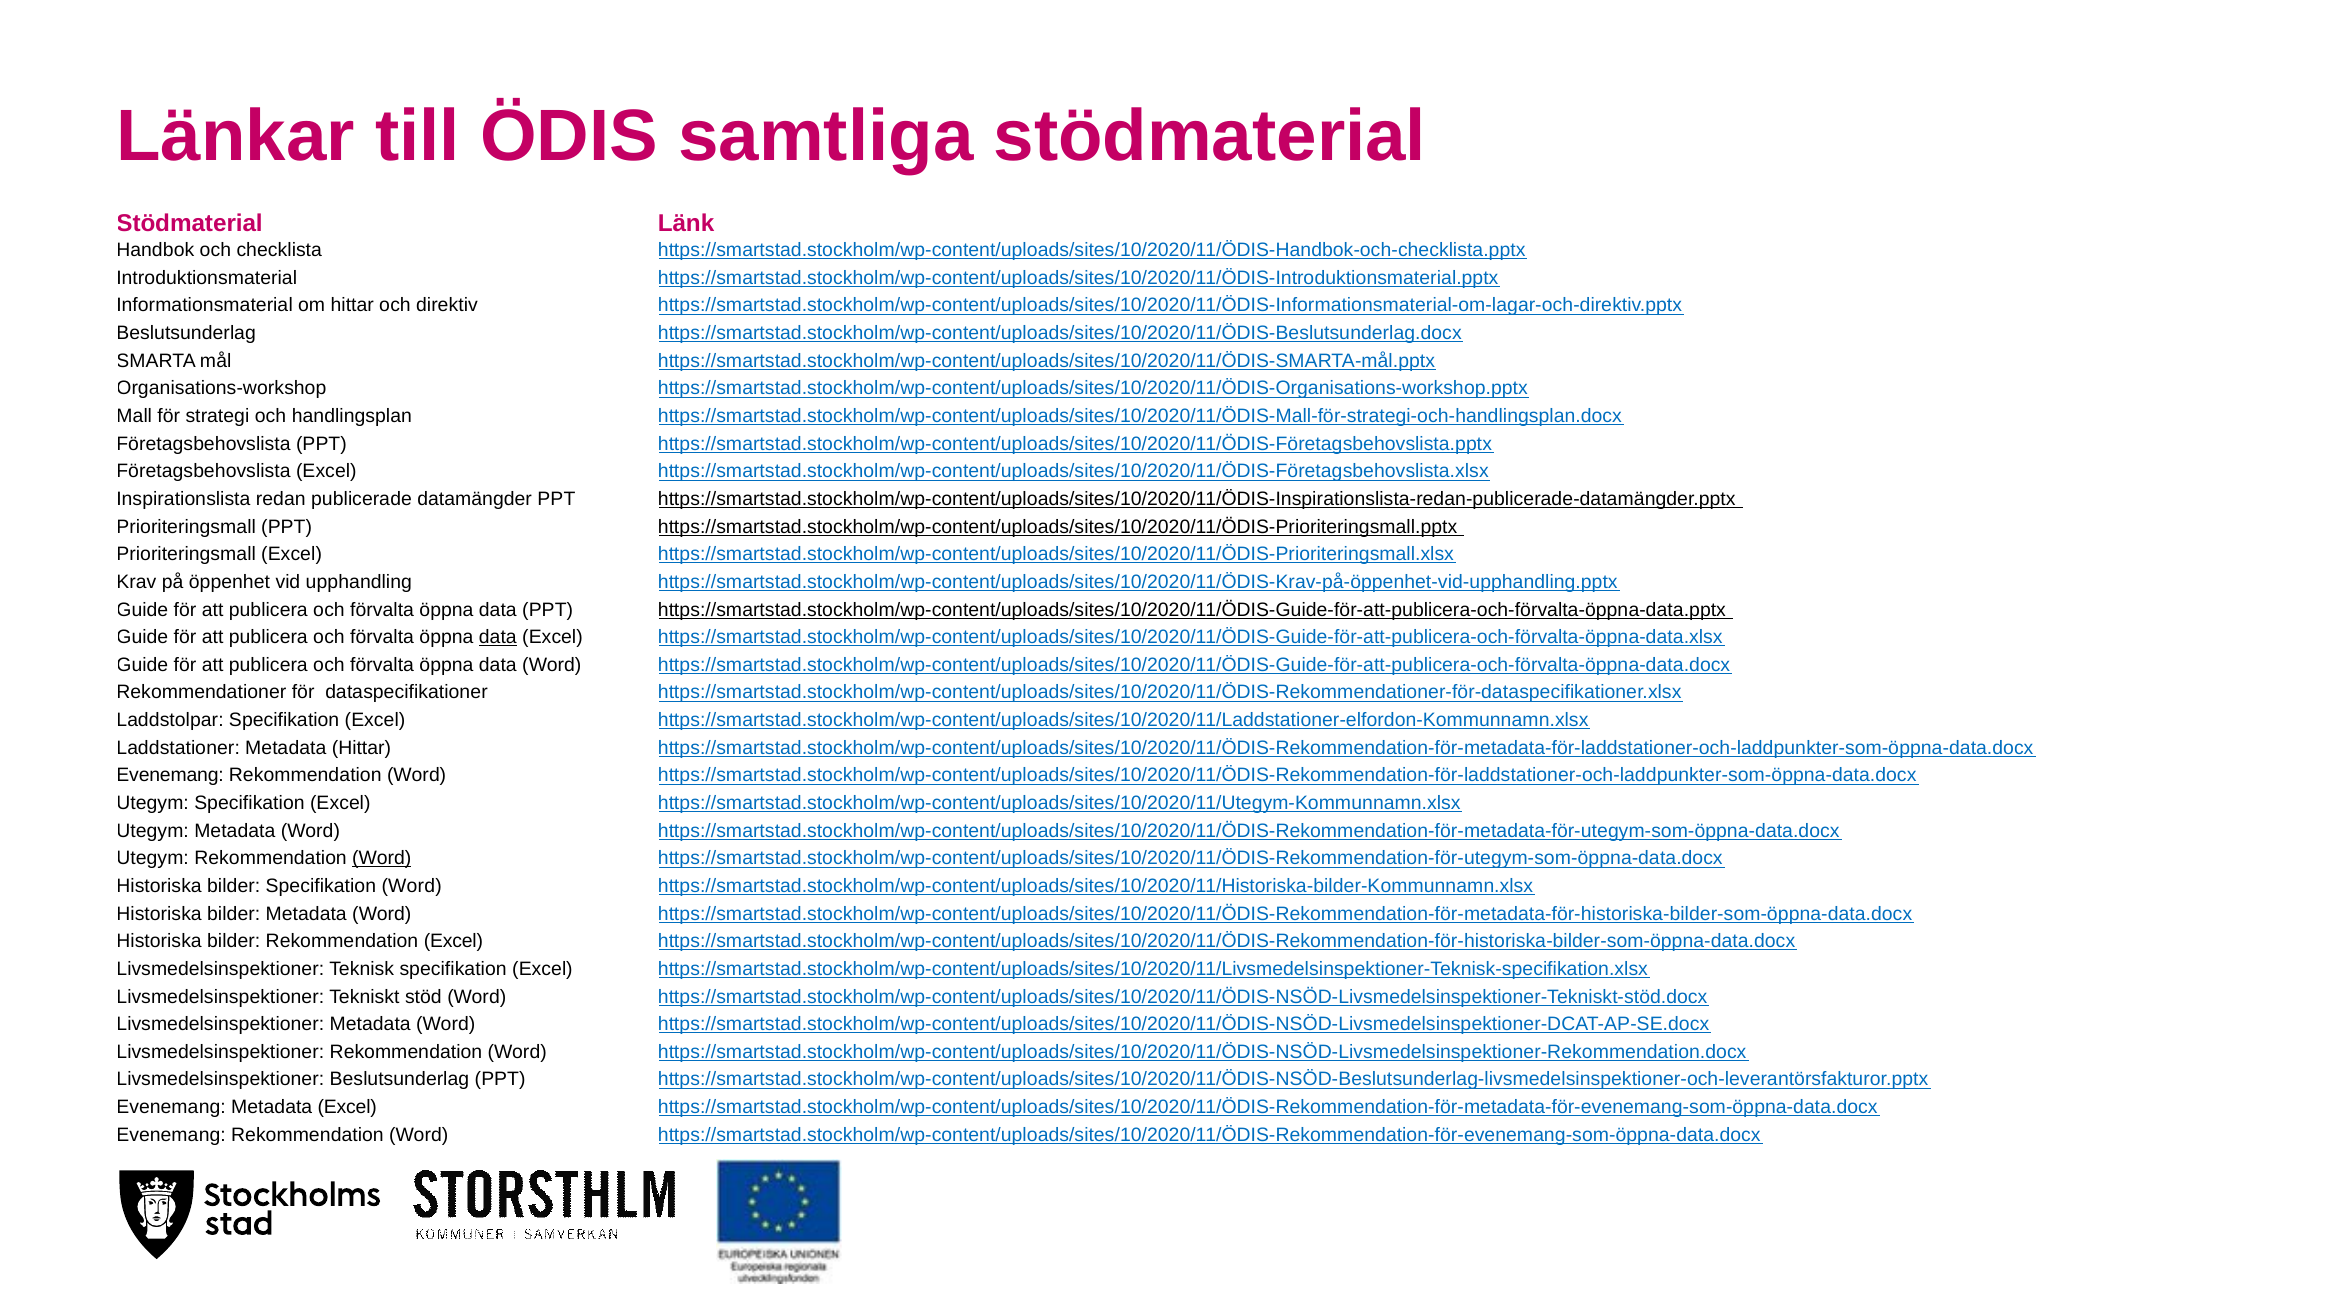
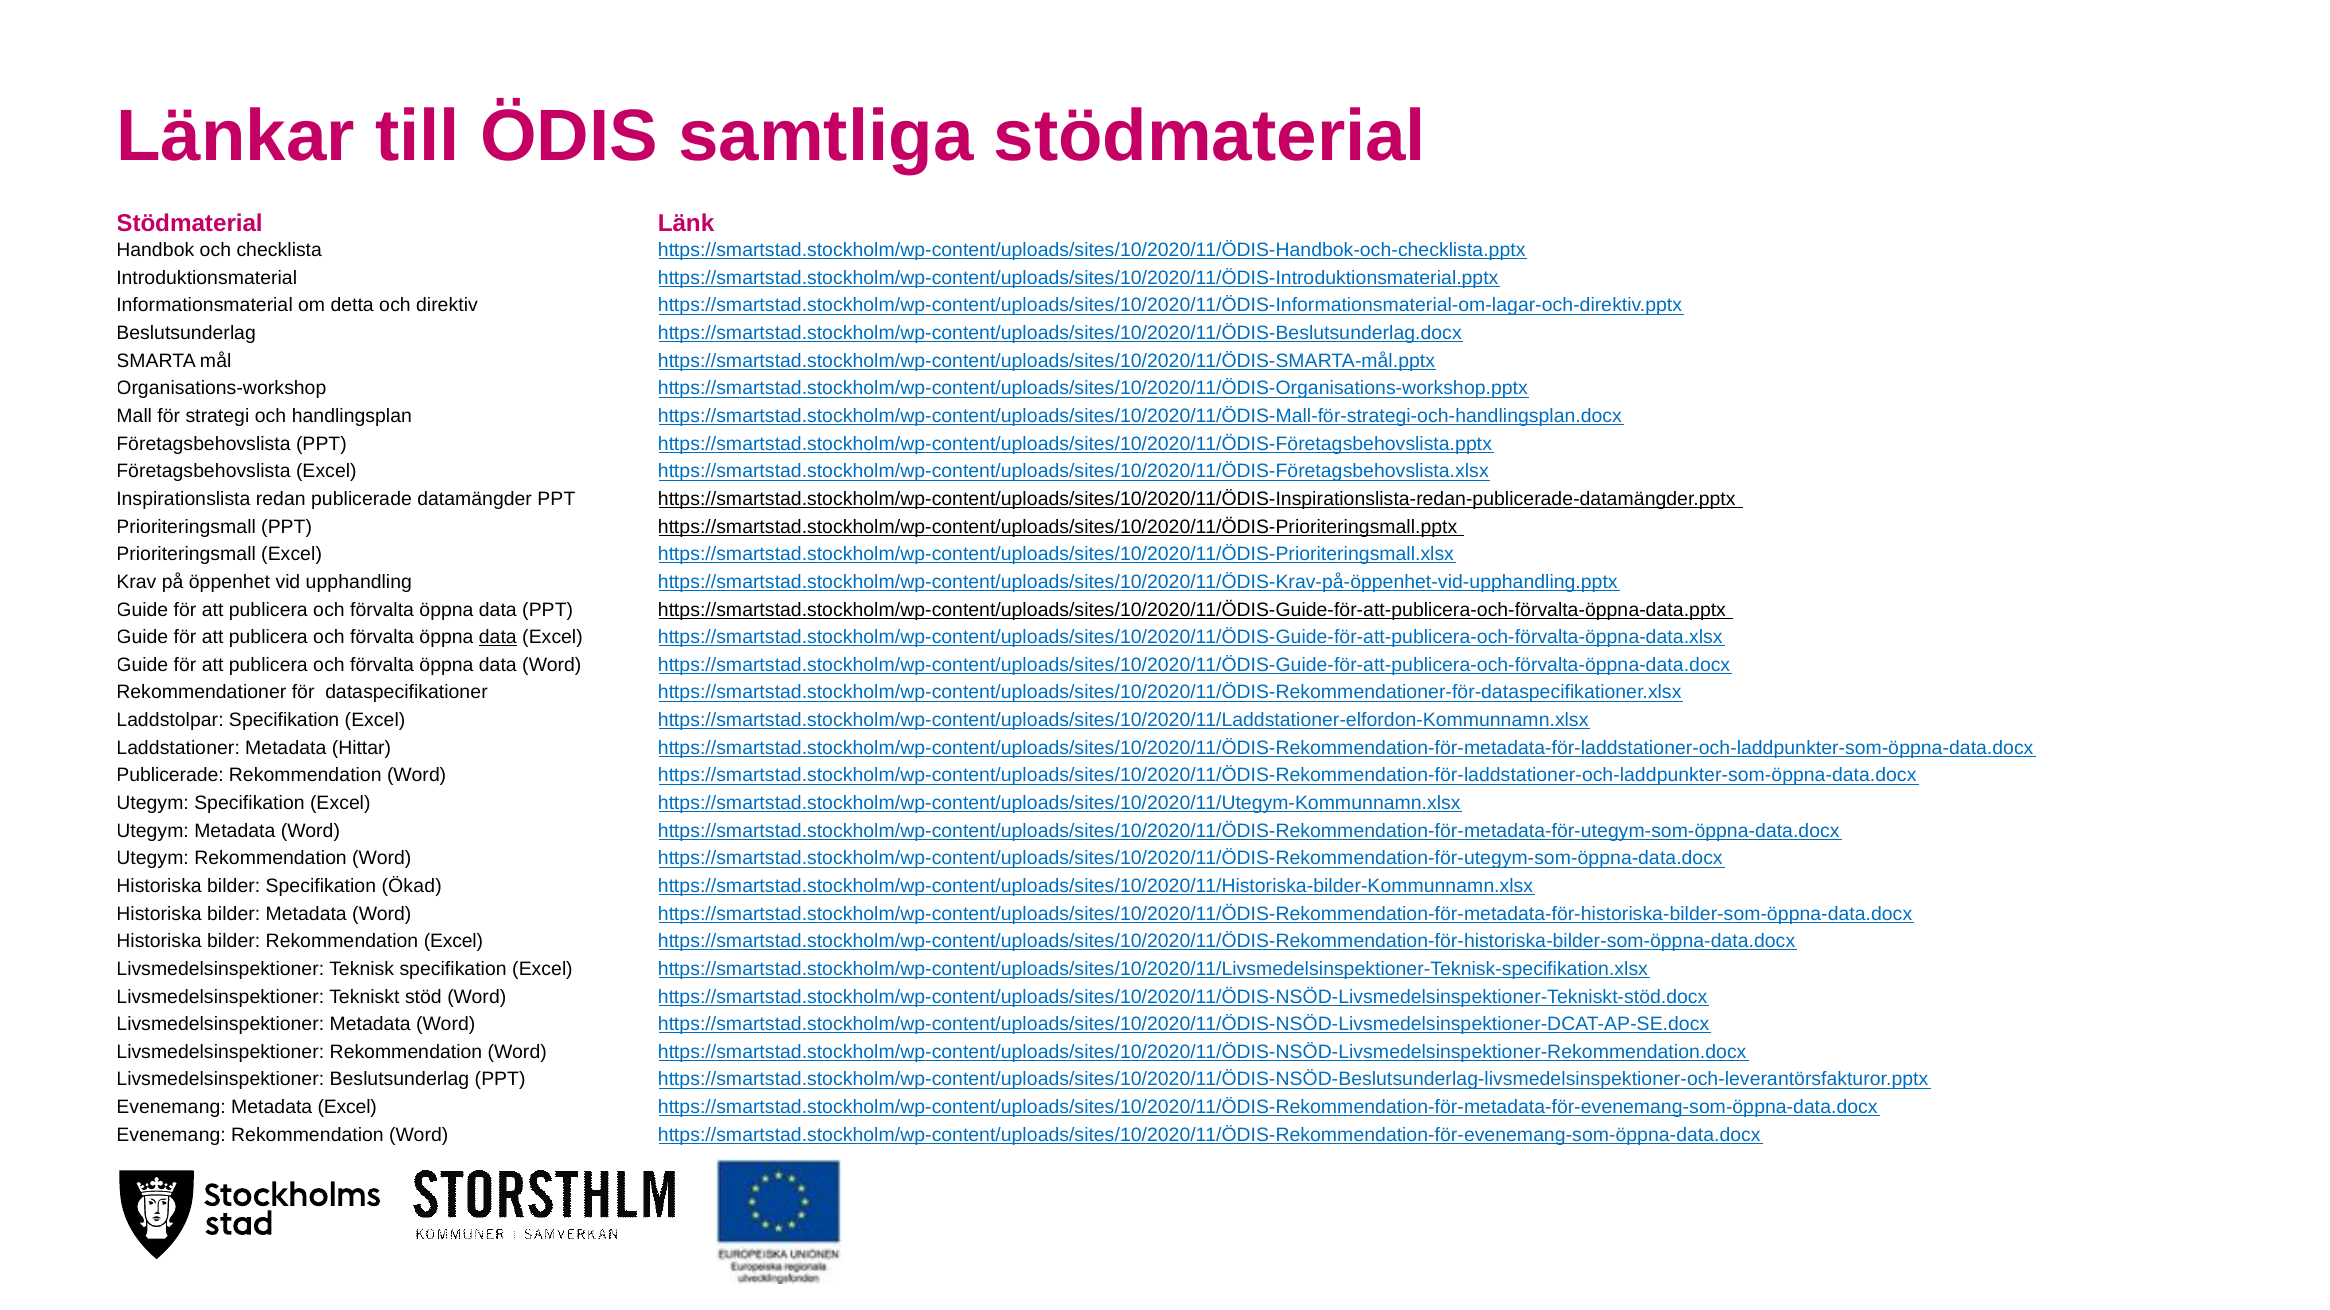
om hittar: hittar -> detta
Evenemang at (170, 776): Evenemang -> Publicerade
Word at (382, 859) underline: present -> none
Specifikation Word: Word -> Ökad
